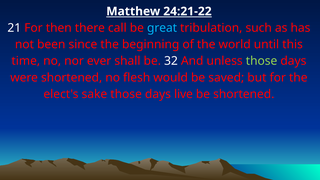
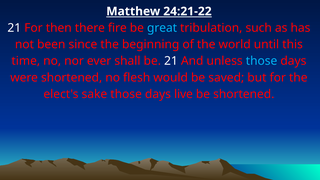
call: call -> fire
be 32: 32 -> 21
those at (262, 61) colour: light green -> light blue
